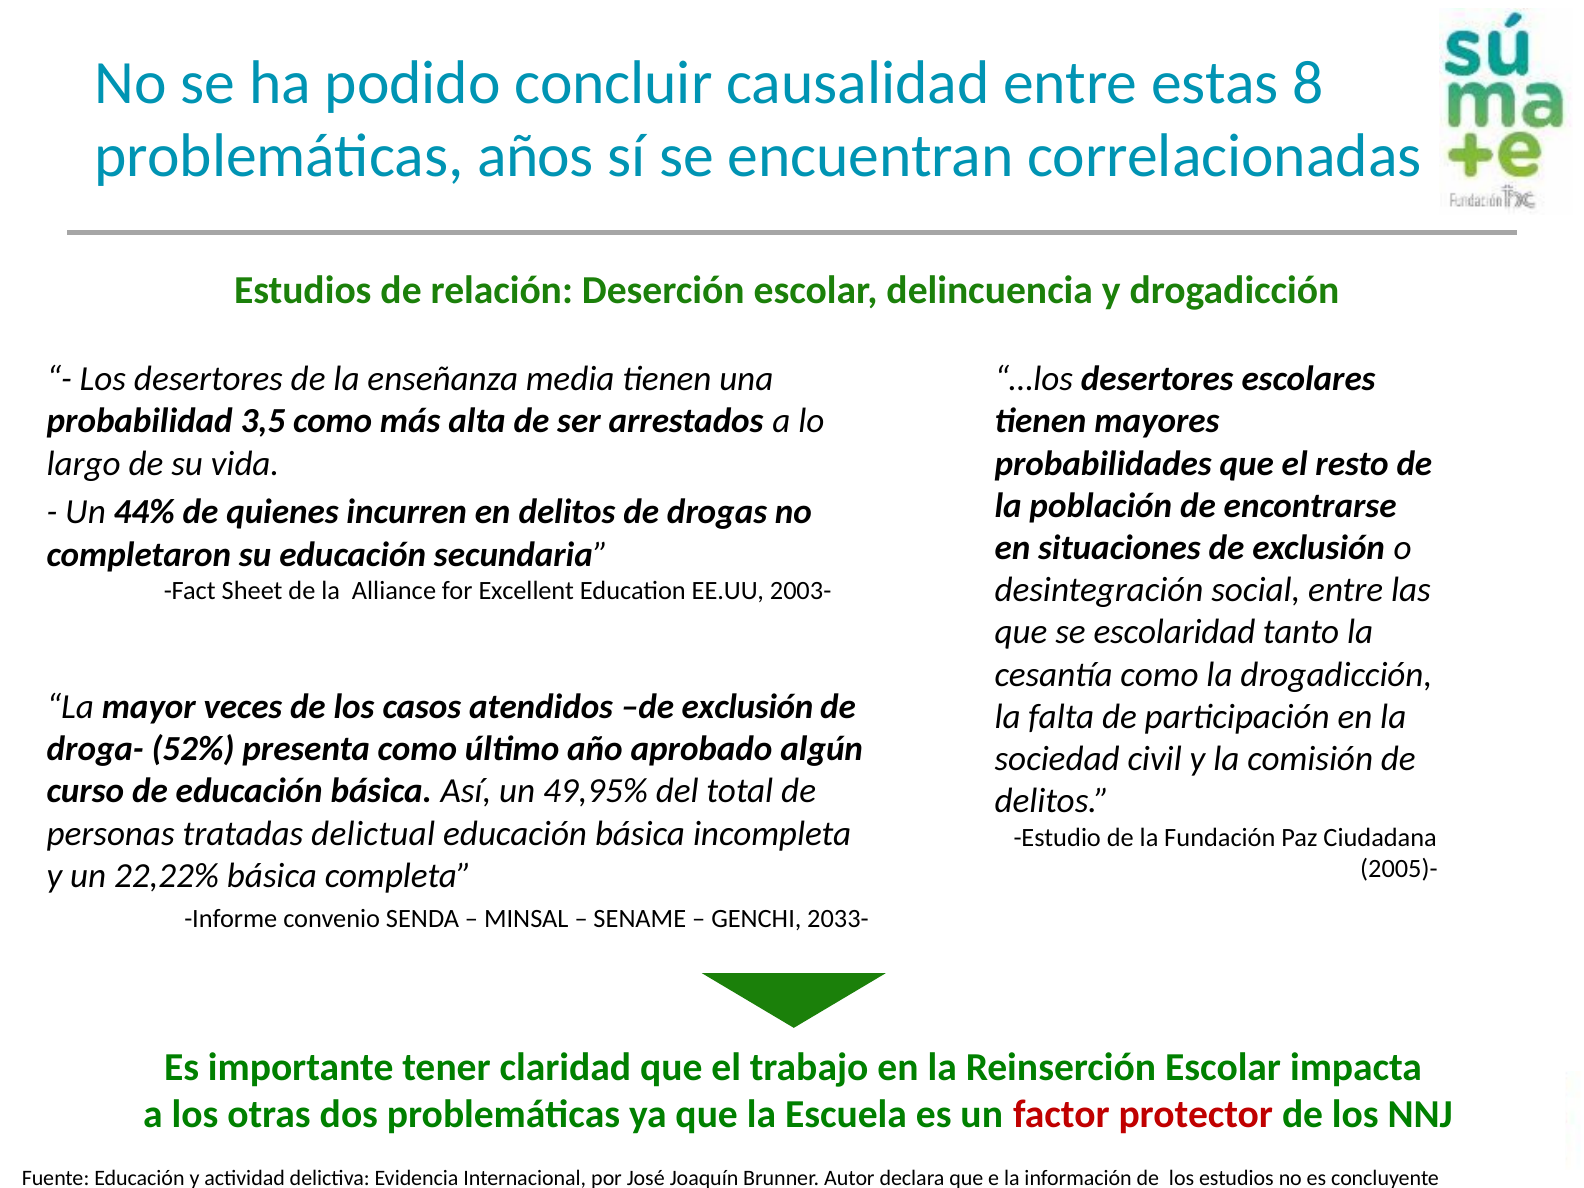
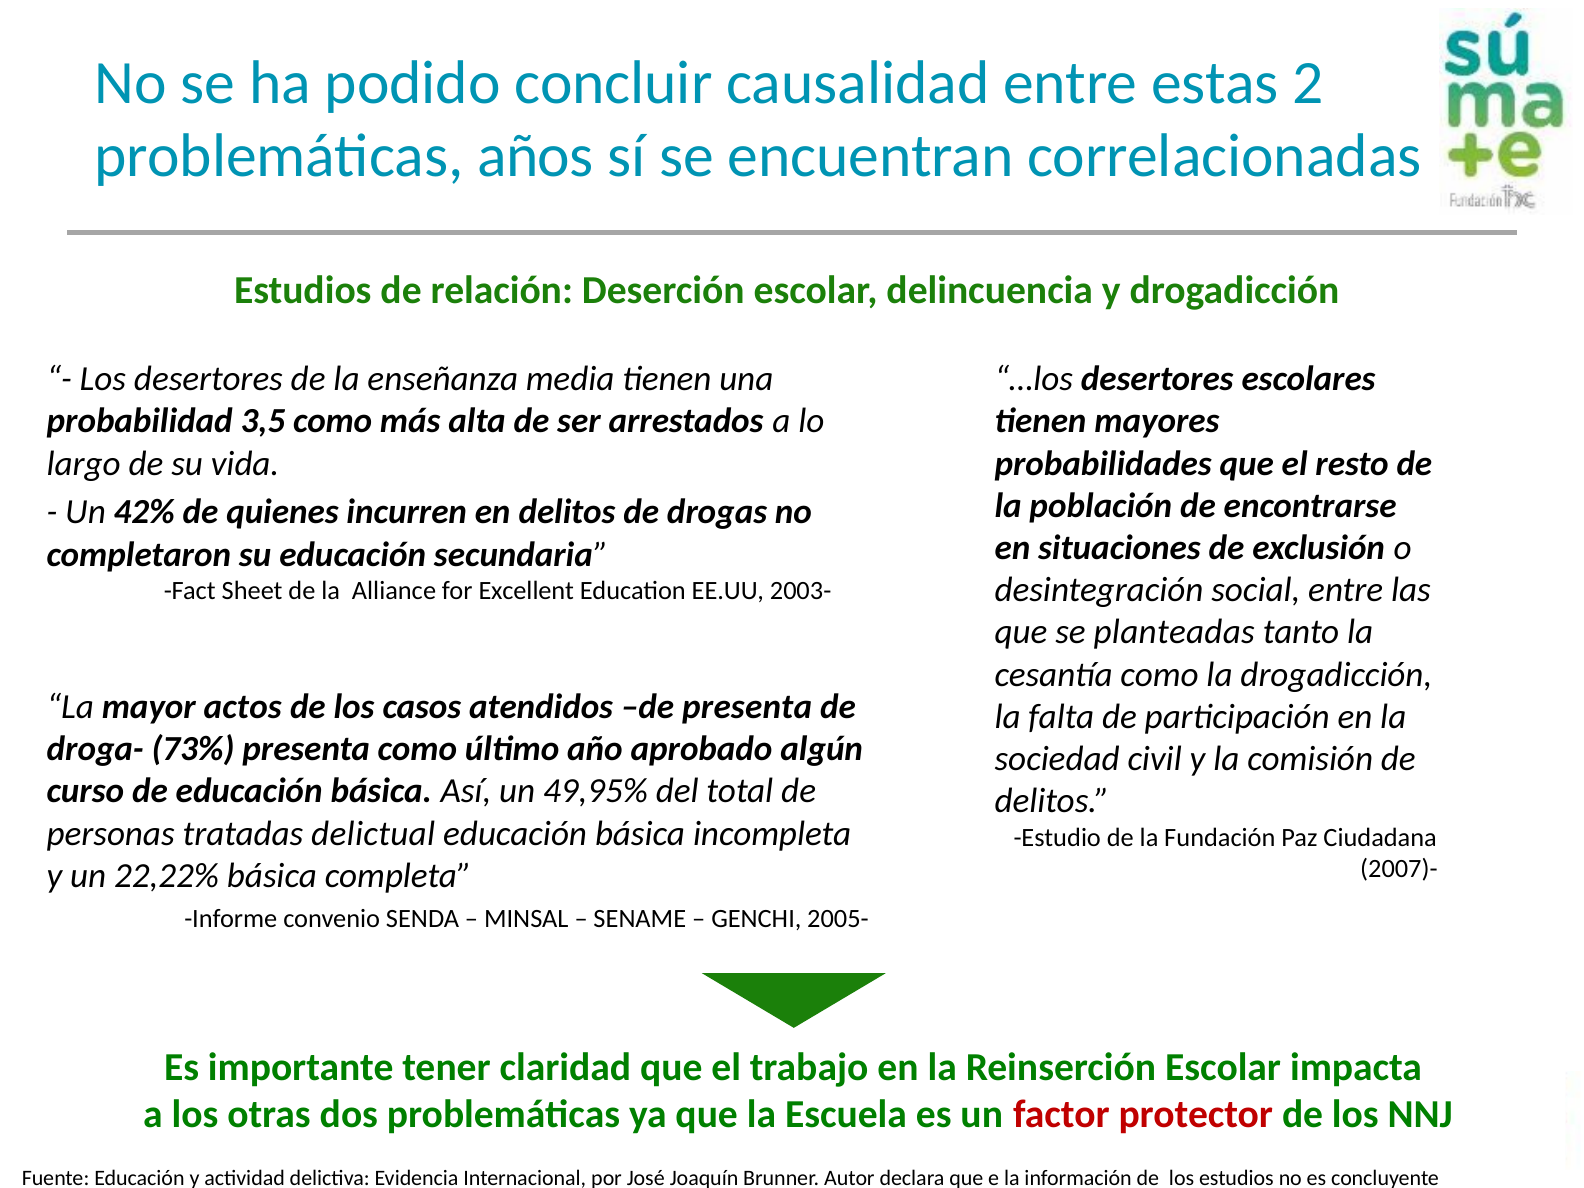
8: 8 -> 2
44%: 44% -> 42%
escolaridad: escolaridad -> planteadas
veces: veces -> actos
atendidos de exclusión: exclusión -> presenta
52%: 52% -> 73%
2005)-: 2005)- -> 2007)-
2033-: 2033- -> 2005-
